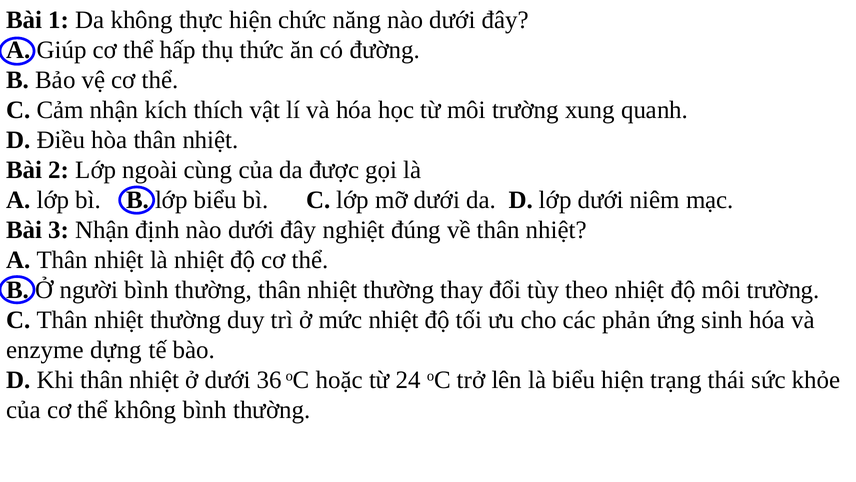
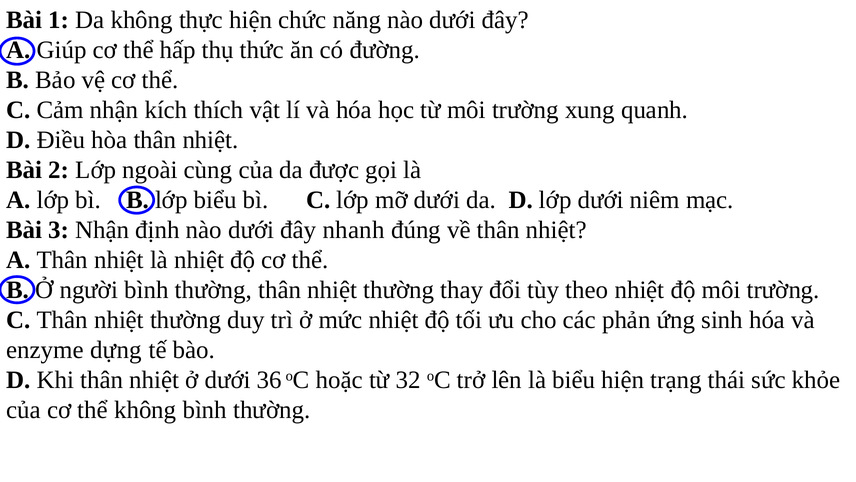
nghiệt: nghiệt -> nhanh
24: 24 -> 32
